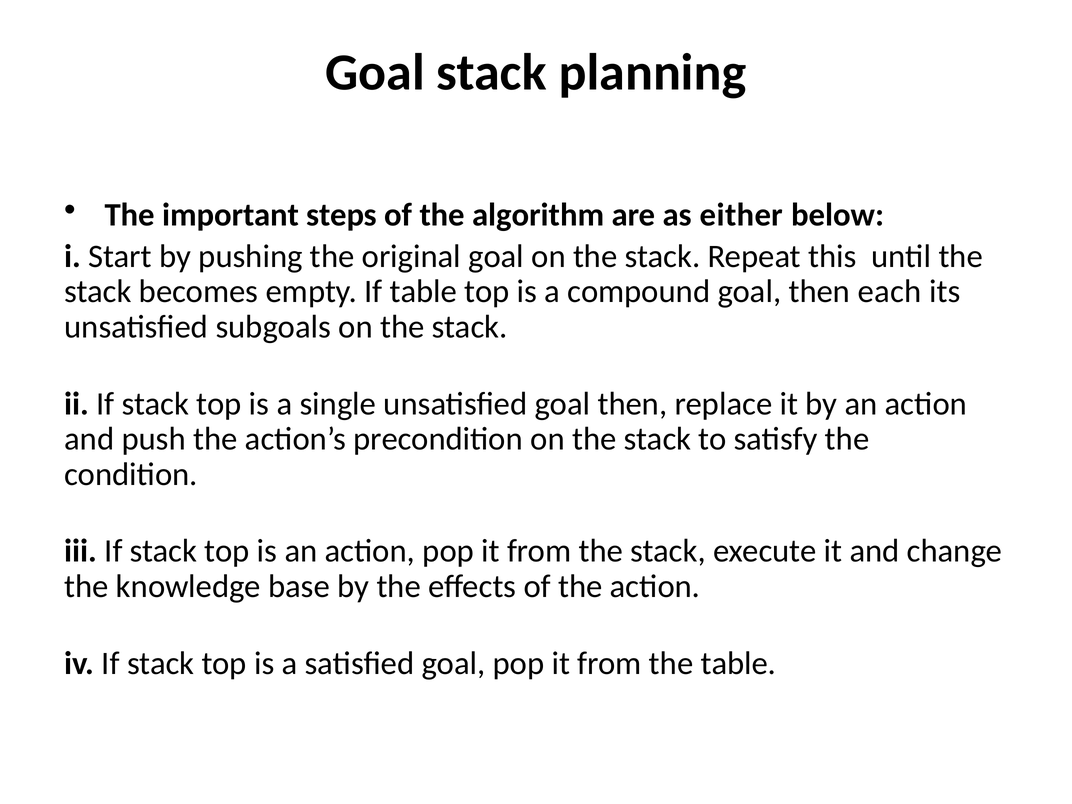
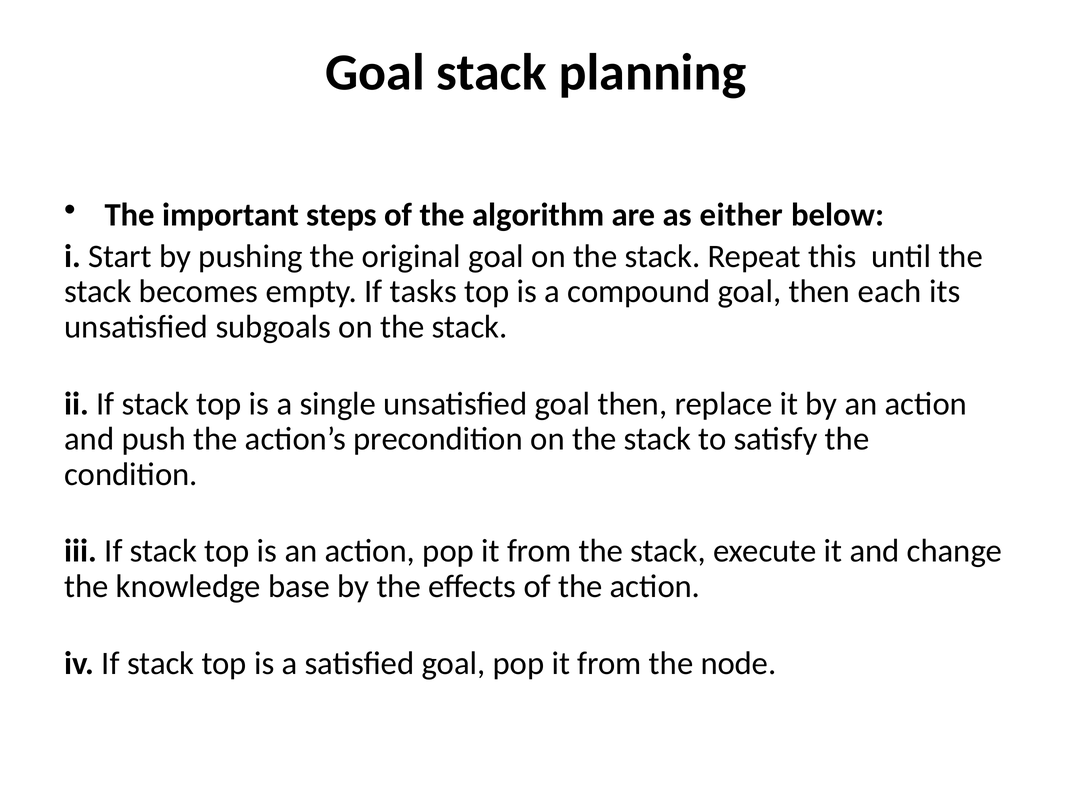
If table: table -> tasks
the table: table -> node
